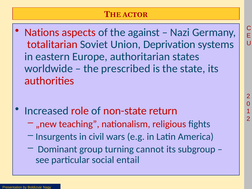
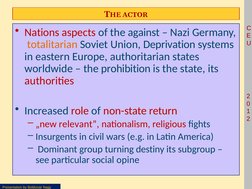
totalitarian colour: red -> orange
prescribed: prescribed -> prohibition
teaching: teaching -> relevant
cannot: cannot -> destiny
entail: entail -> opine
